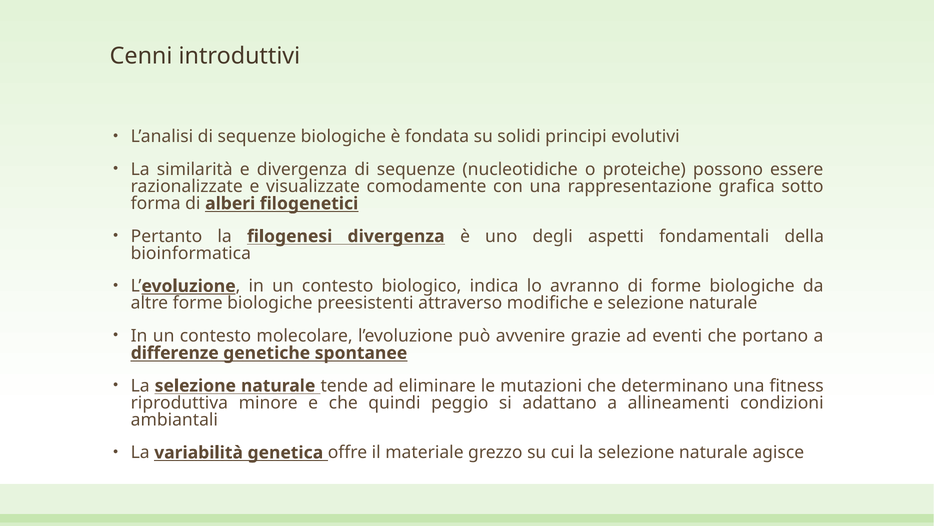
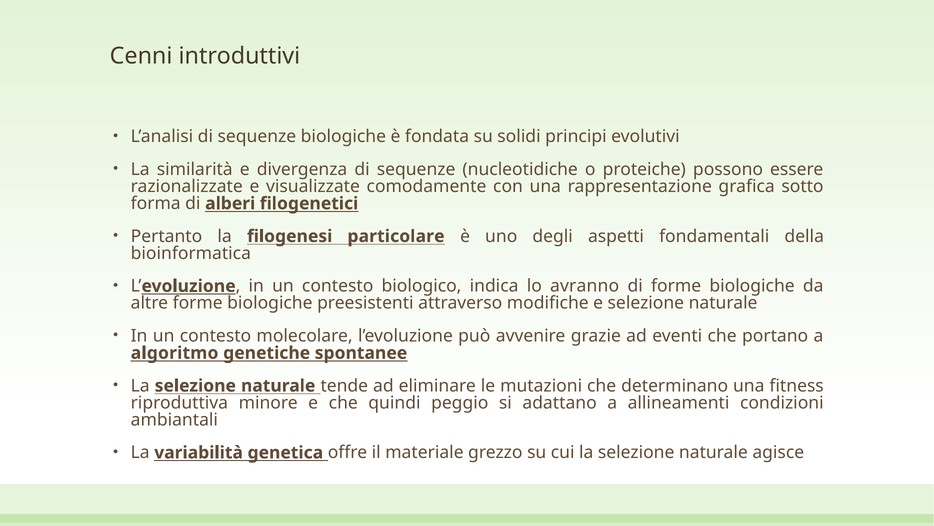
filogenesi divergenza: divergenza -> particolare
differenze: differenze -> algoritmo
